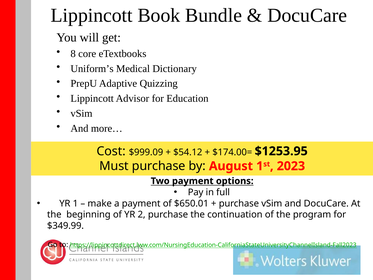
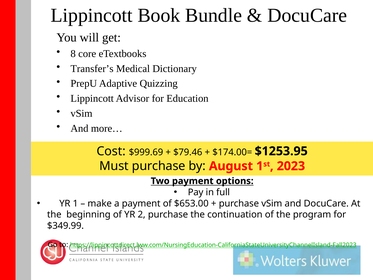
Uniform’s: Uniform’s -> Transfer’s
$999.09: $999.09 -> $999.69
$54.12: $54.12 -> $79.46
$650.01: $650.01 -> $653.00
